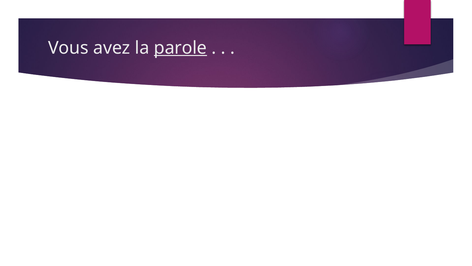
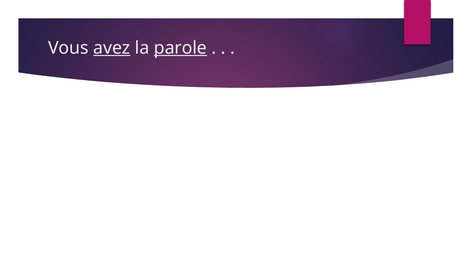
avez underline: none -> present
